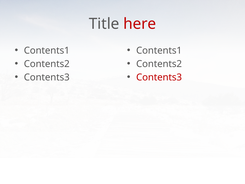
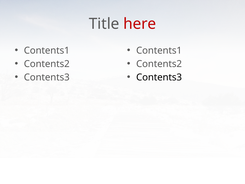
Contents3 at (159, 77) colour: red -> black
